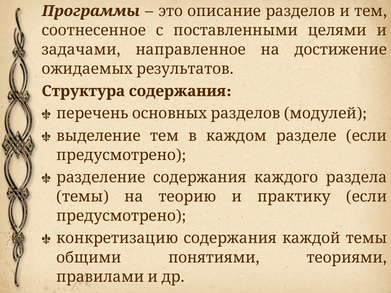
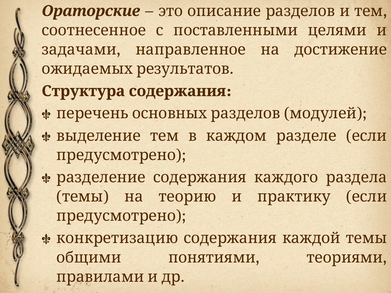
Программы: Программы -> Ораторские
